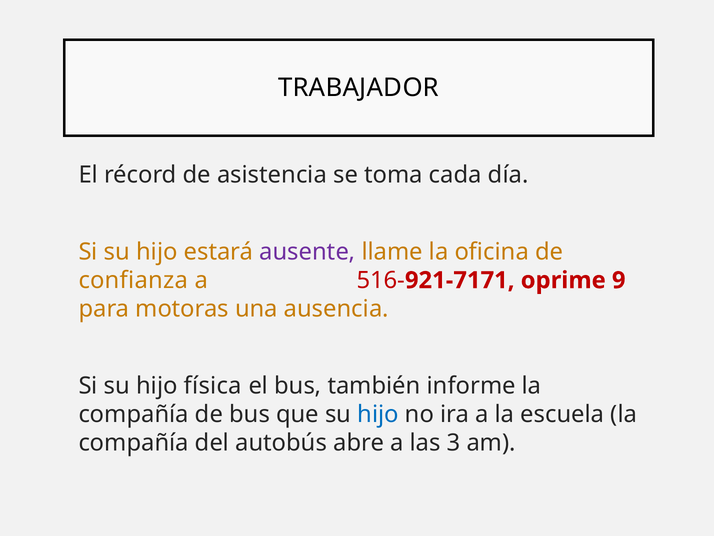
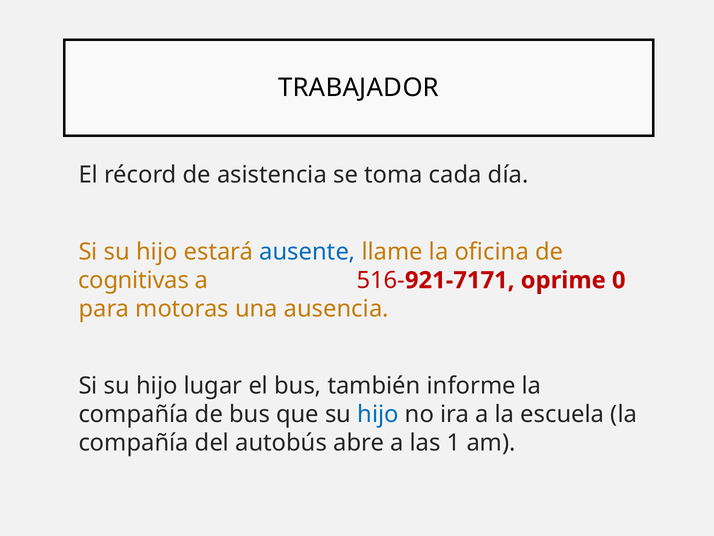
ausente colour: purple -> blue
confianza: confianza -> cognitivas
9: 9 -> 0
física: física -> lugar
3: 3 -> 1
